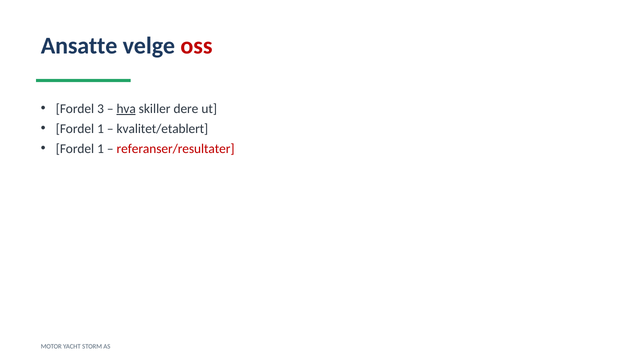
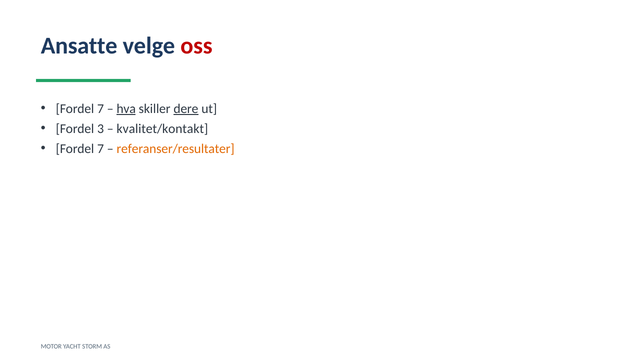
3 at (101, 109): 3 -> 7
dere underline: none -> present
1 at (101, 129): 1 -> 3
kvalitet/etablert: kvalitet/etablert -> kvalitet/kontakt
1 at (101, 149): 1 -> 7
referanser/resultater colour: red -> orange
